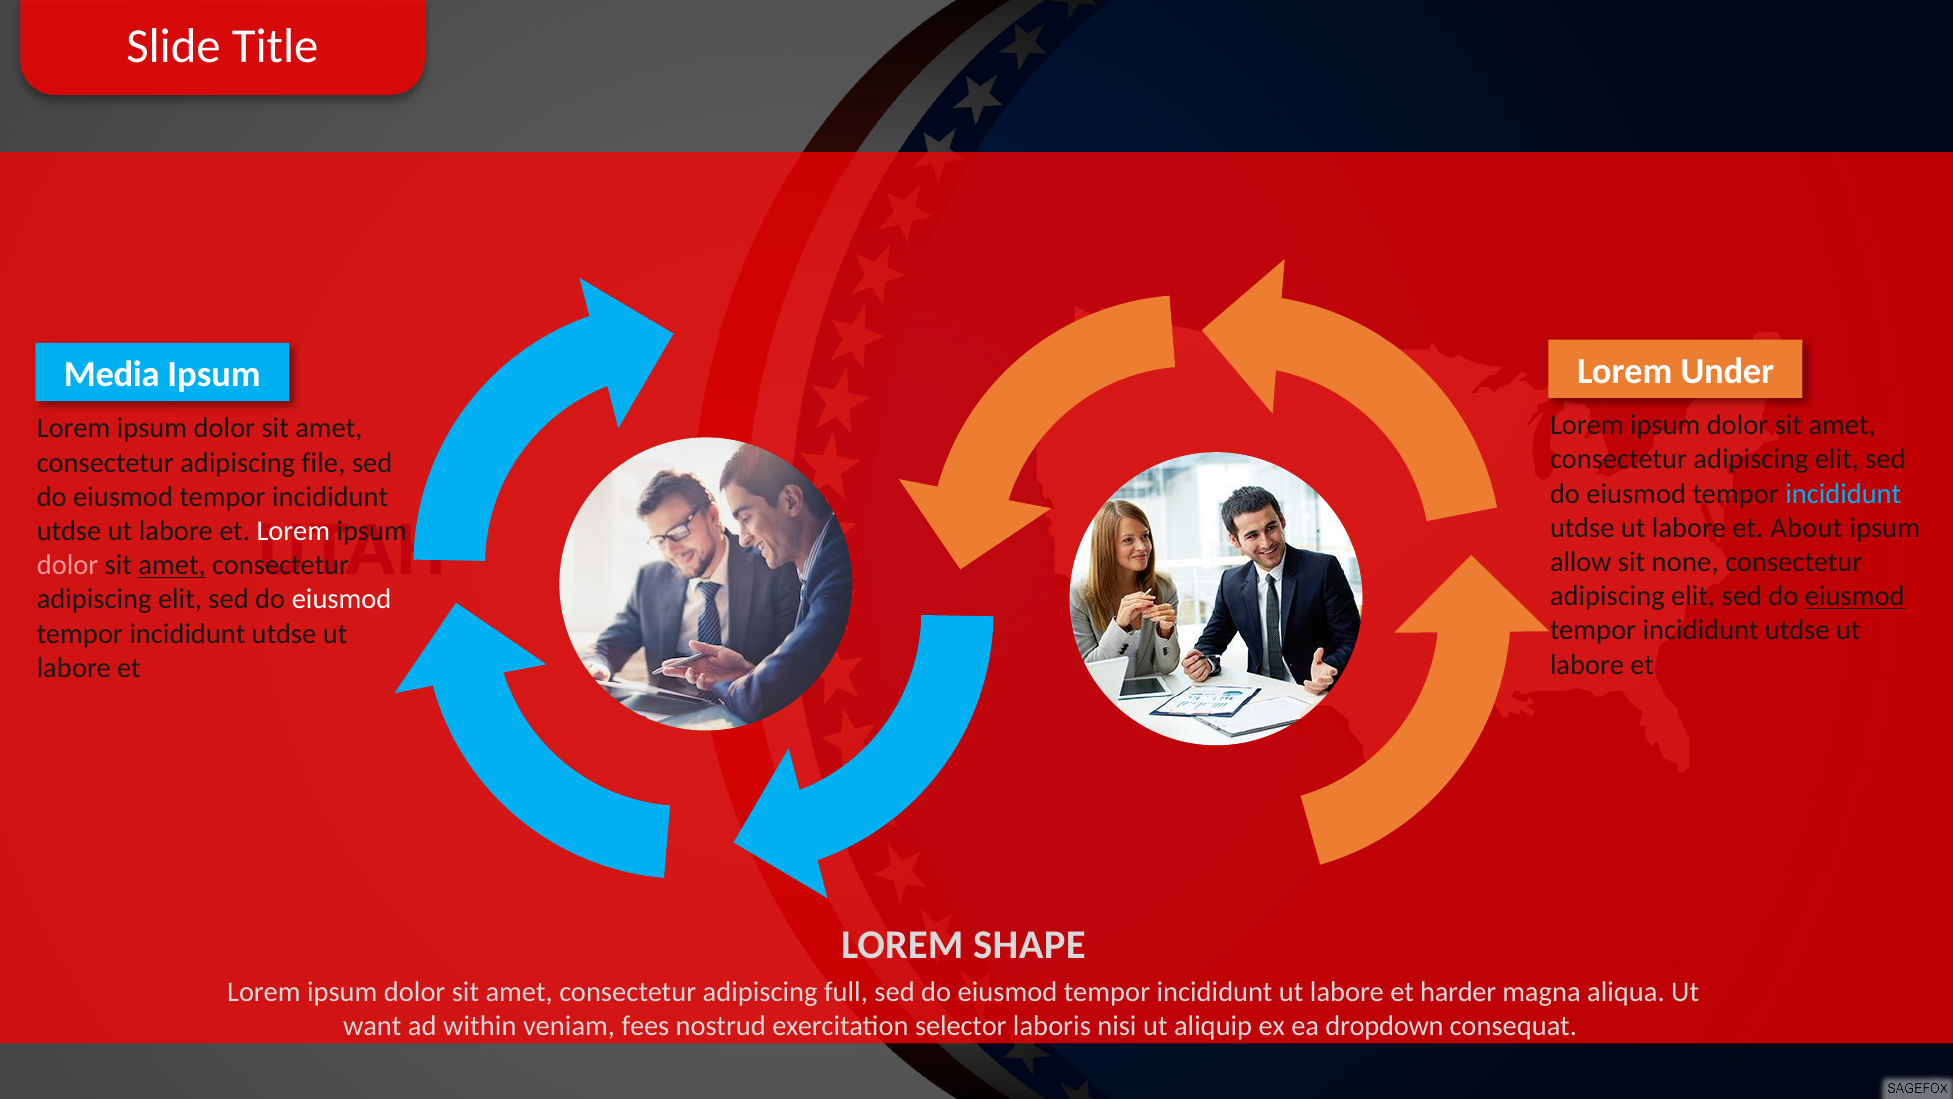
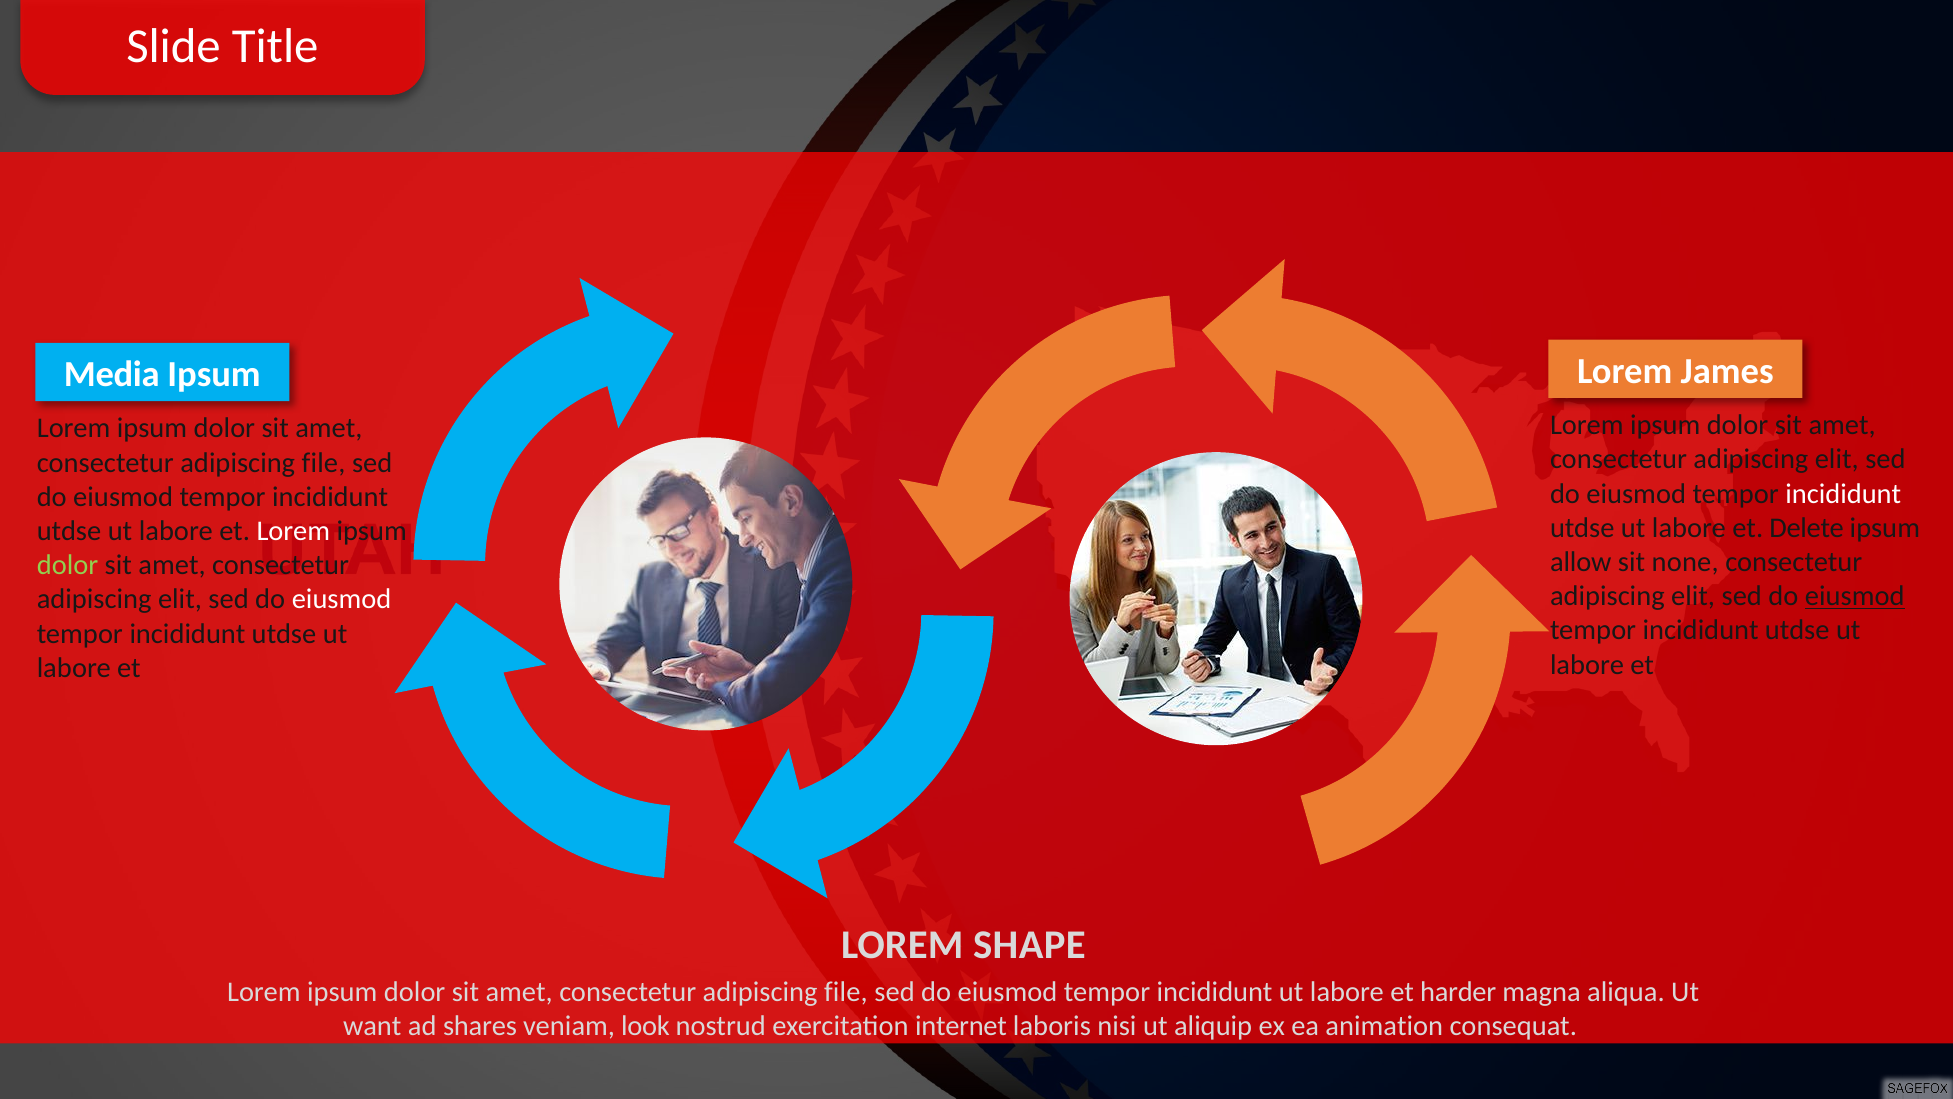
Under: Under -> James
incididunt at (1843, 493) colour: light blue -> white
About: About -> Delete
dolor at (68, 565) colour: pink -> light green
amet at (172, 565) underline: present -> none
full at (846, 991): full -> file
within: within -> shares
fees: fees -> look
selector: selector -> internet
dropdown: dropdown -> animation
